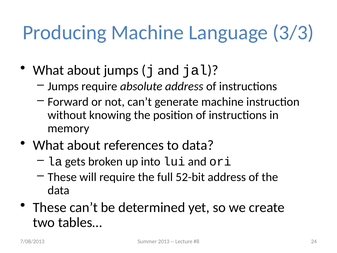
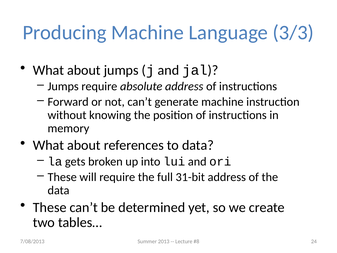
52-bit: 52-bit -> 31-bit
